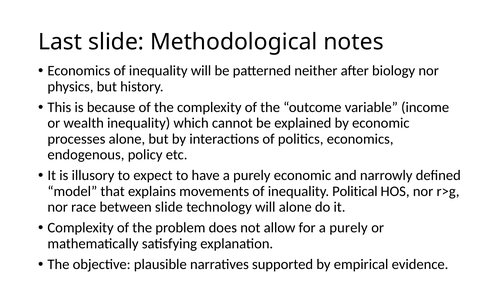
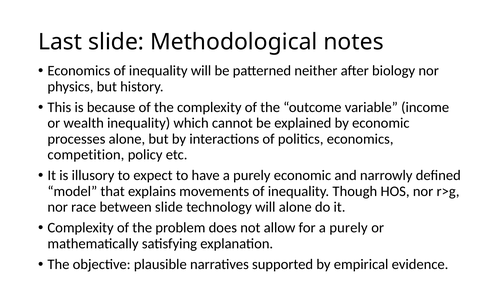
endogenous: endogenous -> competition
Political: Political -> Though
